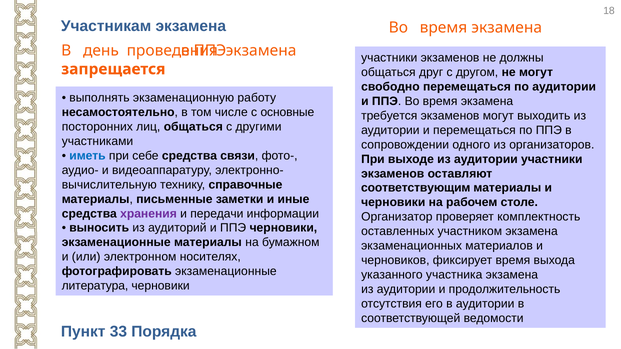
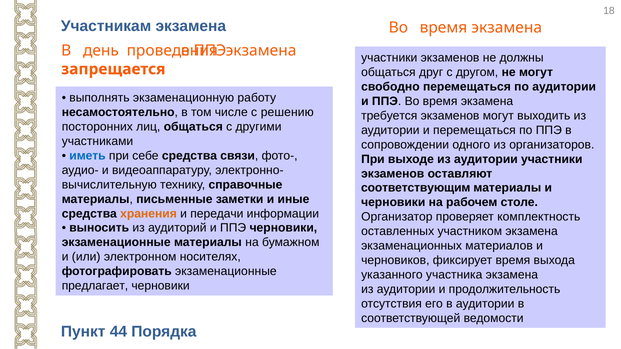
основные: основные -> решению
хранения colour: purple -> orange
литература: литература -> предлагает
33: 33 -> 44
